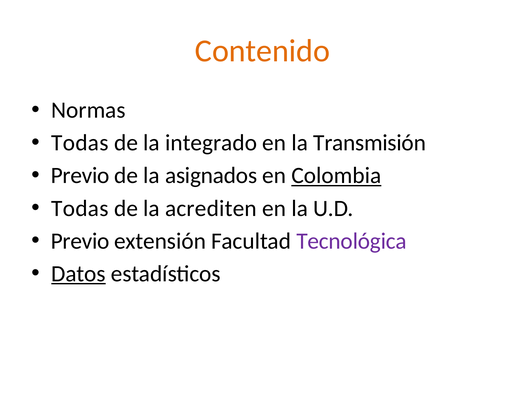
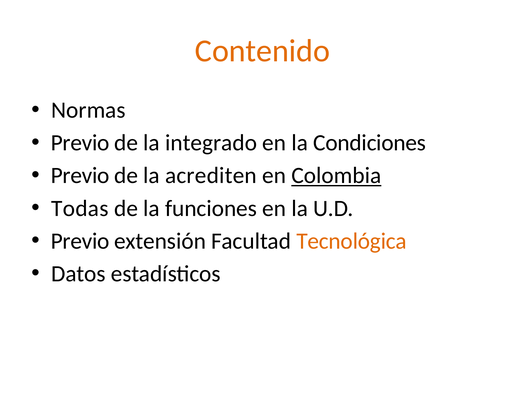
Todas at (80, 143): Todas -> Previo
Transmisión: Transmisión -> Condiciones
asignados: asignados -> acrediten
acrediten: acrediten -> funciones
Tecnológica colour: purple -> orange
Datos underline: present -> none
